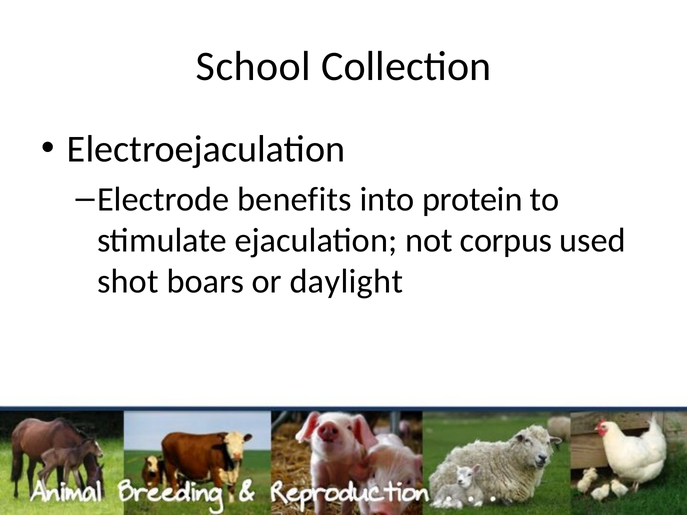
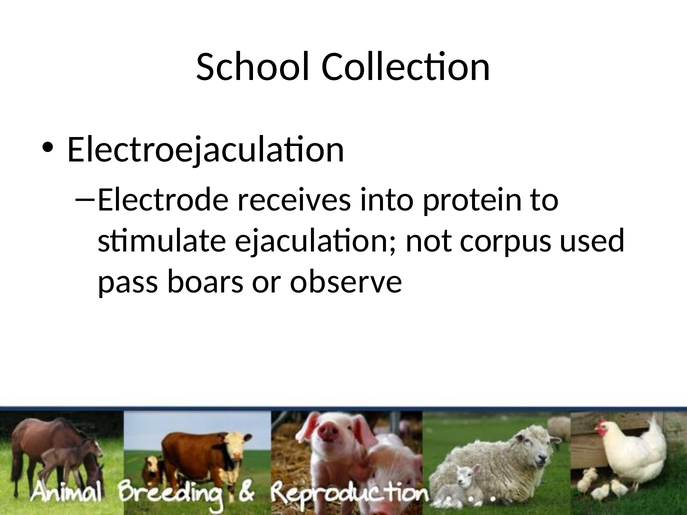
benefits: benefits -> receives
shot: shot -> pass
daylight: daylight -> observe
